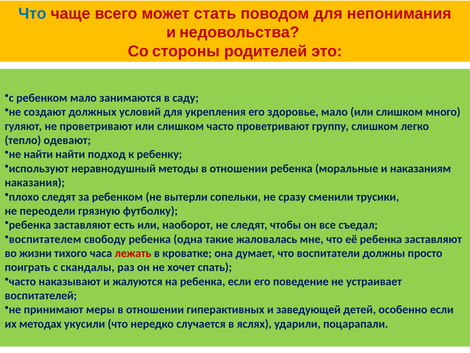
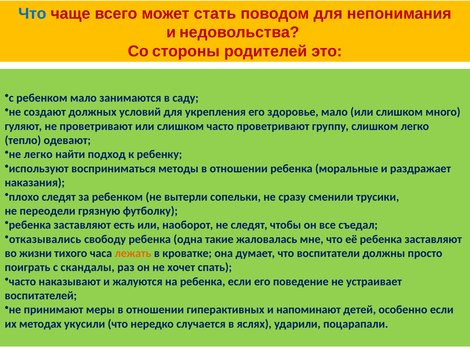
не найти: найти -> легко
неравнодушный: неравнодушный -> восприниматься
наказаниям: наказаниям -> раздражает
воспитателем: воспитателем -> отказывались
лежать colour: red -> orange
заведующей: заведующей -> напоминают
